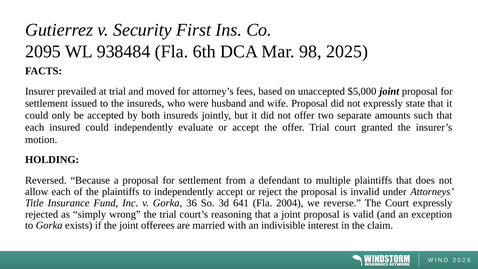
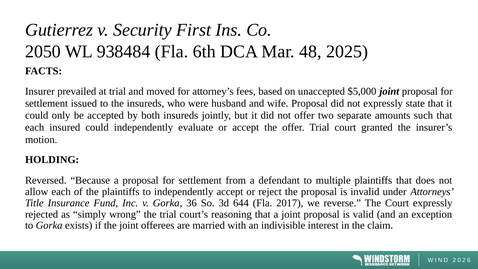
2095: 2095 -> 2050
98: 98 -> 48
641: 641 -> 644
2004: 2004 -> 2017
